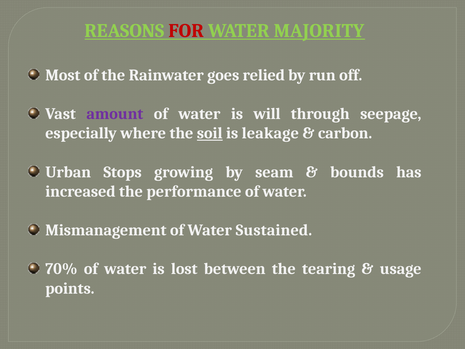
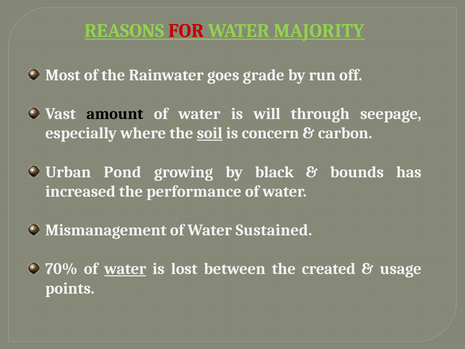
relied: relied -> grade
amount colour: purple -> black
leakage: leakage -> concern
Stops: Stops -> Pond
seam: seam -> black
water at (125, 269) underline: none -> present
tearing: tearing -> created
